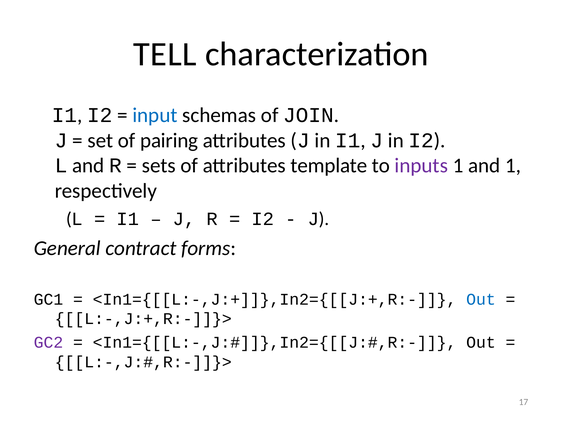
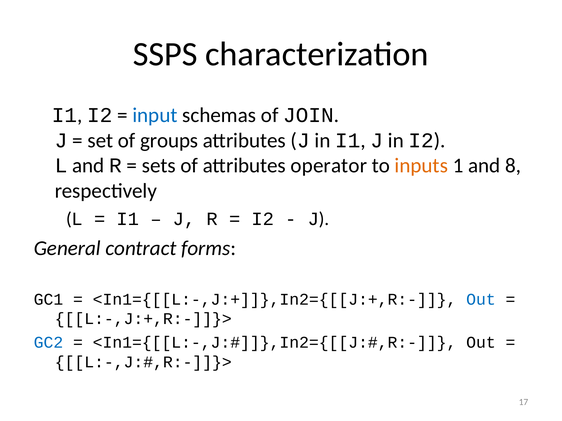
TELL: TELL -> SSPS
pairing: pairing -> groups
template: template -> operator
inputs colour: purple -> orange
and 1: 1 -> 8
GC2 colour: purple -> blue
